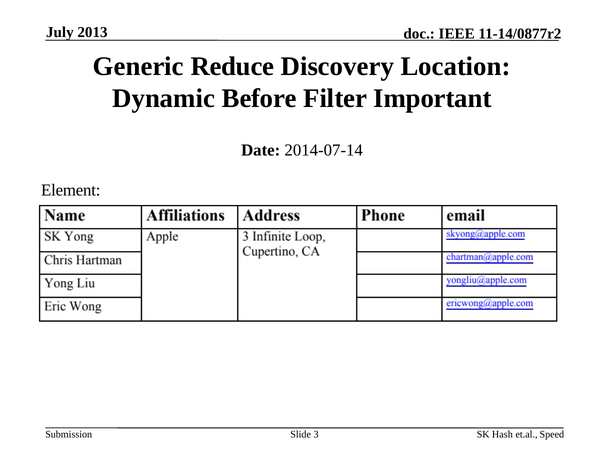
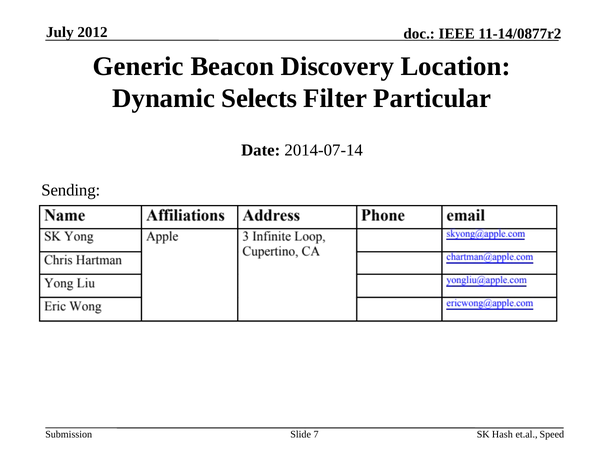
2013: 2013 -> 2012
Reduce: Reduce -> Beacon
Before: Before -> Selects
Important: Important -> Particular
Element: Element -> Sending
3: 3 -> 7
